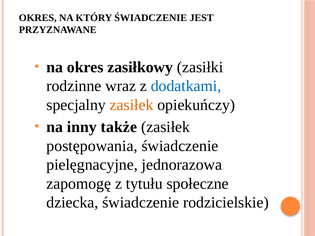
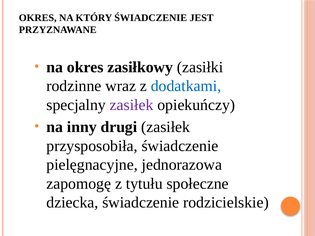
zasiłek at (132, 105) colour: orange -> purple
także: także -> drugi
postępowania: postępowania -> przysposobiła
